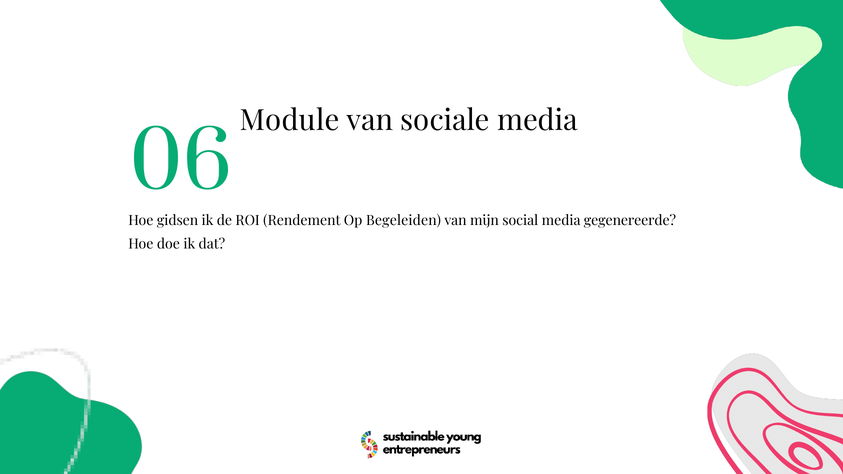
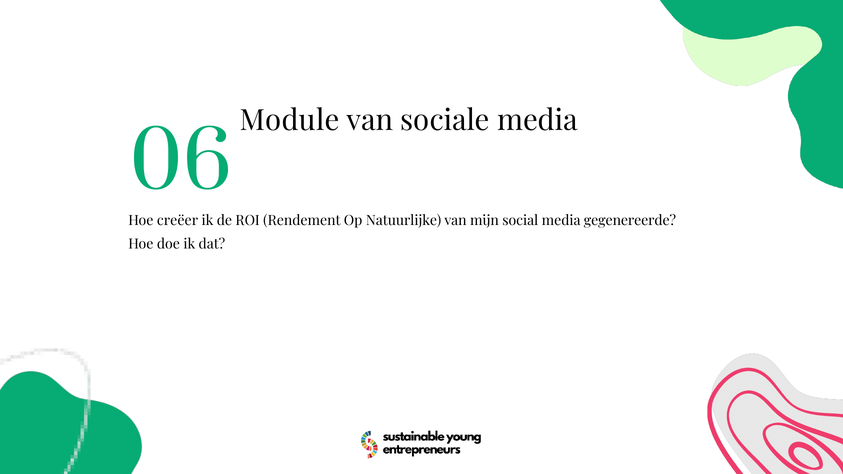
gidsen: gidsen -> creëer
Begeleiden: Begeleiden -> Natuurlijke
